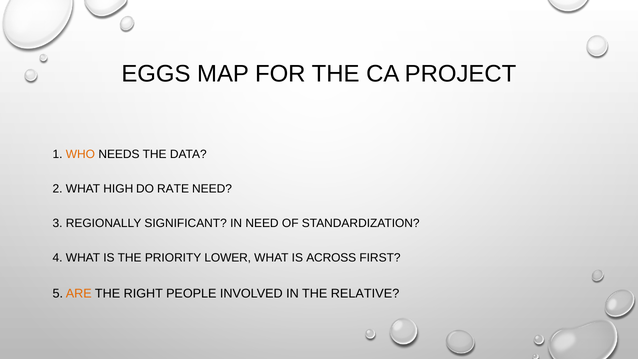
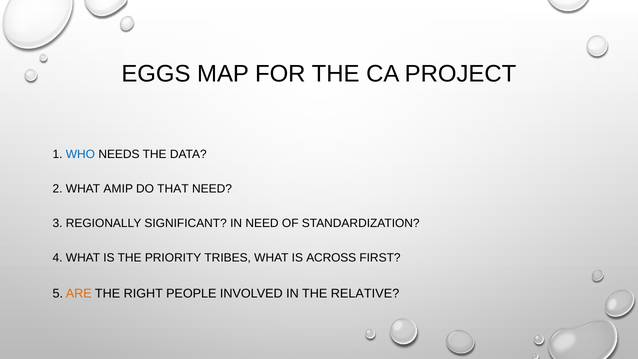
WHO colour: orange -> blue
HIGH: HIGH -> AMIP
RATE: RATE -> THAT
LOWER: LOWER -> TRIBES
